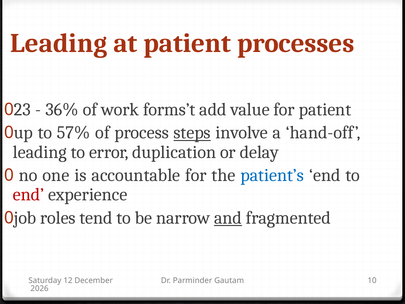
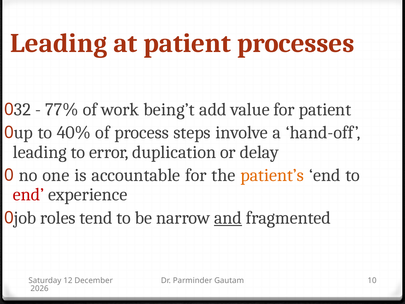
23: 23 -> 32
36%: 36% -> 77%
forms’t: forms’t -> being’t
57%: 57% -> 40%
steps underline: present -> none
patient’s colour: blue -> orange
